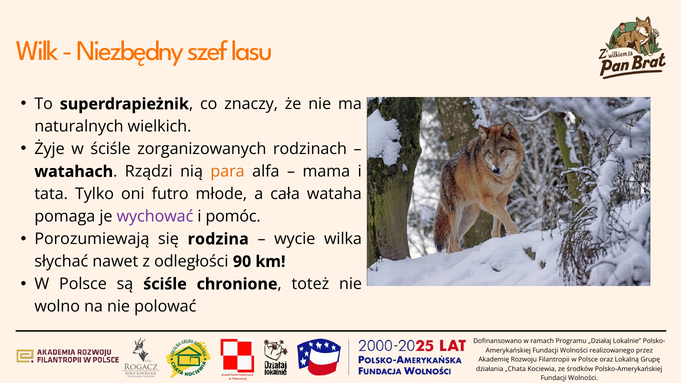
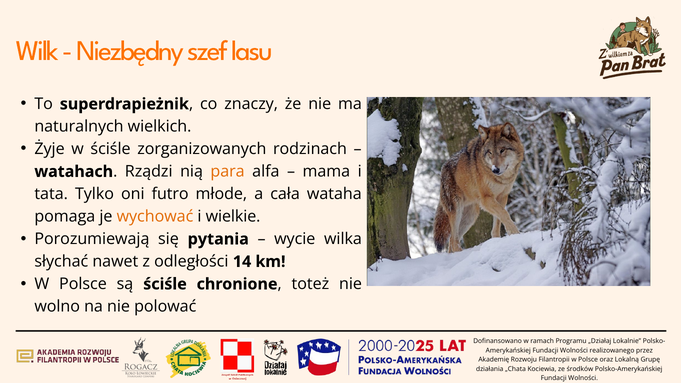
wychować colour: purple -> orange
pomóc: pomóc -> wielkie
rodzina: rodzina -> pytania
90: 90 -> 14
